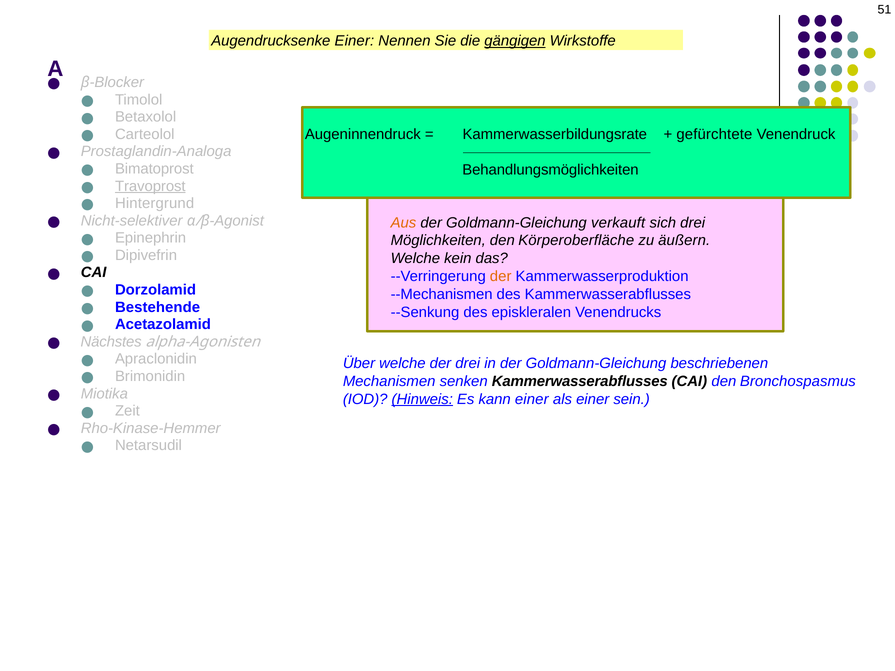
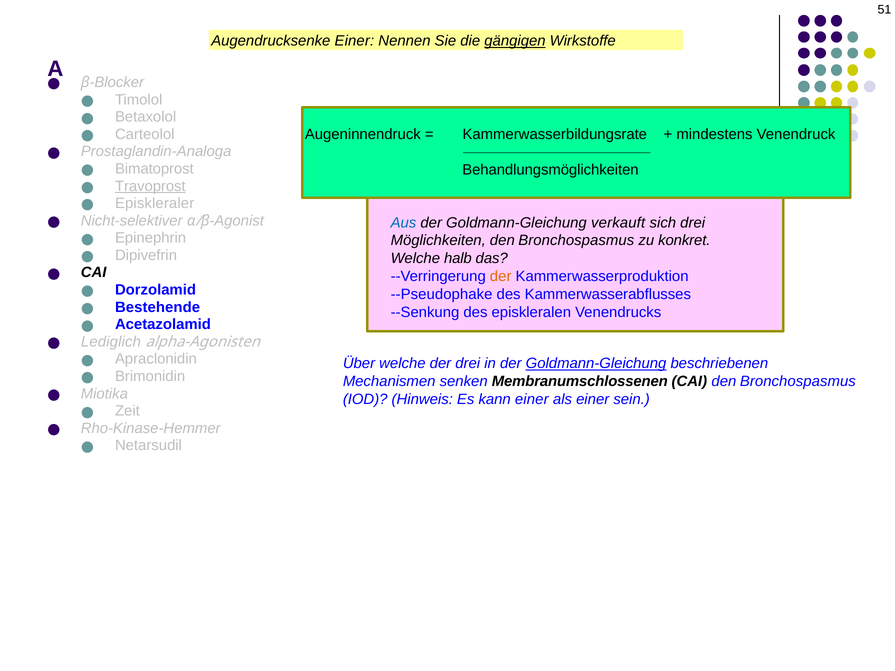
gefürchtete: gefürchtete -> mindestens
Hintergrund: Hintergrund -> Episkleraler
Aus colour: orange -> blue
Möglichkeiten den Körperoberfläche: Körperoberfläche -> Bronchospasmus
äußern: äußern -> konkret
kein: kein -> halb
--Mechanismen: --Mechanismen -> --Pseudophake
Nächstes: Nächstes -> Lediglich
Goldmann-Gleichung at (596, 364) underline: none -> present
senken Kammerwasserabflusses: Kammerwasserabflusses -> Membranumschlossenen
Hinweis underline: present -> none
